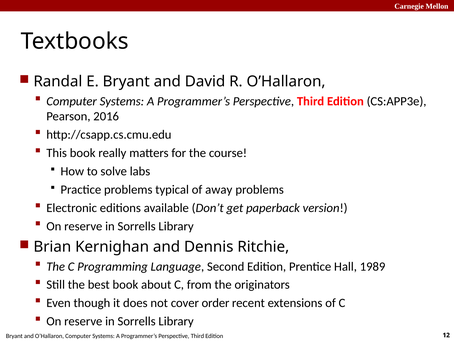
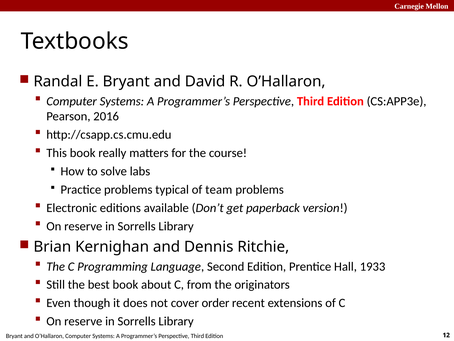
away: away -> team
1989: 1989 -> 1933
